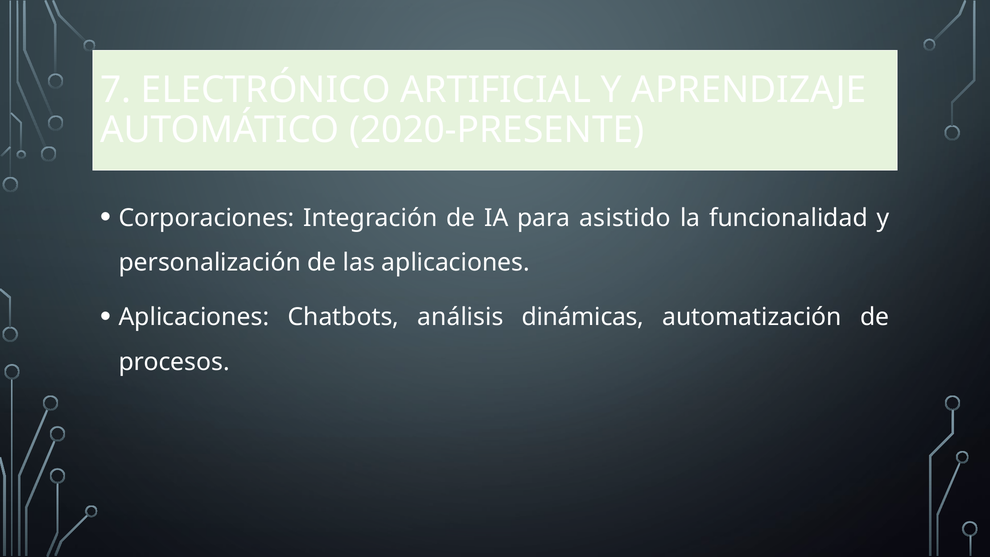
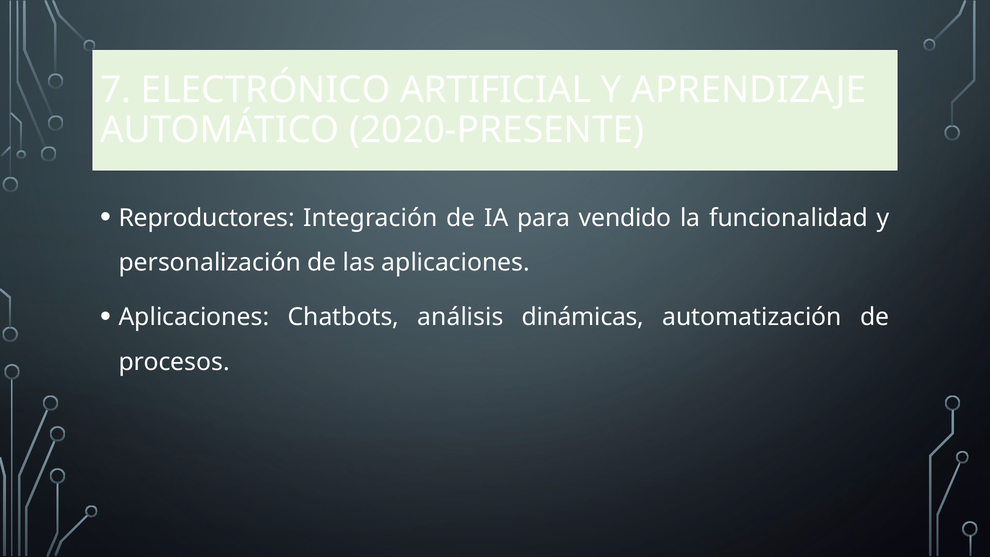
Corporaciones: Corporaciones -> Reproductores
asistido: asistido -> vendido
